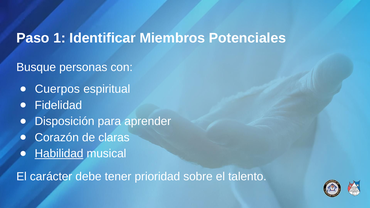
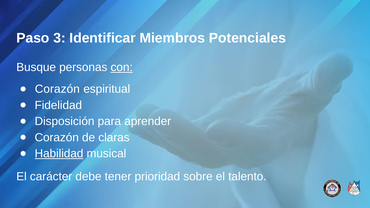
1: 1 -> 3
con underline: none -> present
Cuerpos at (57, 89): Cuerpos -> Corazón
